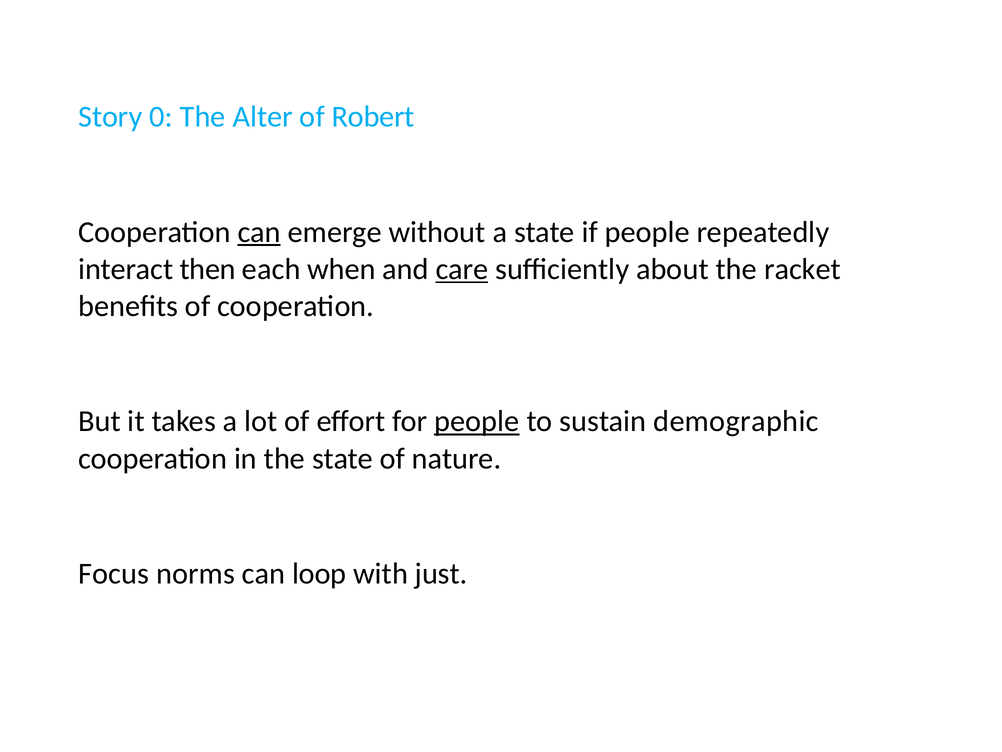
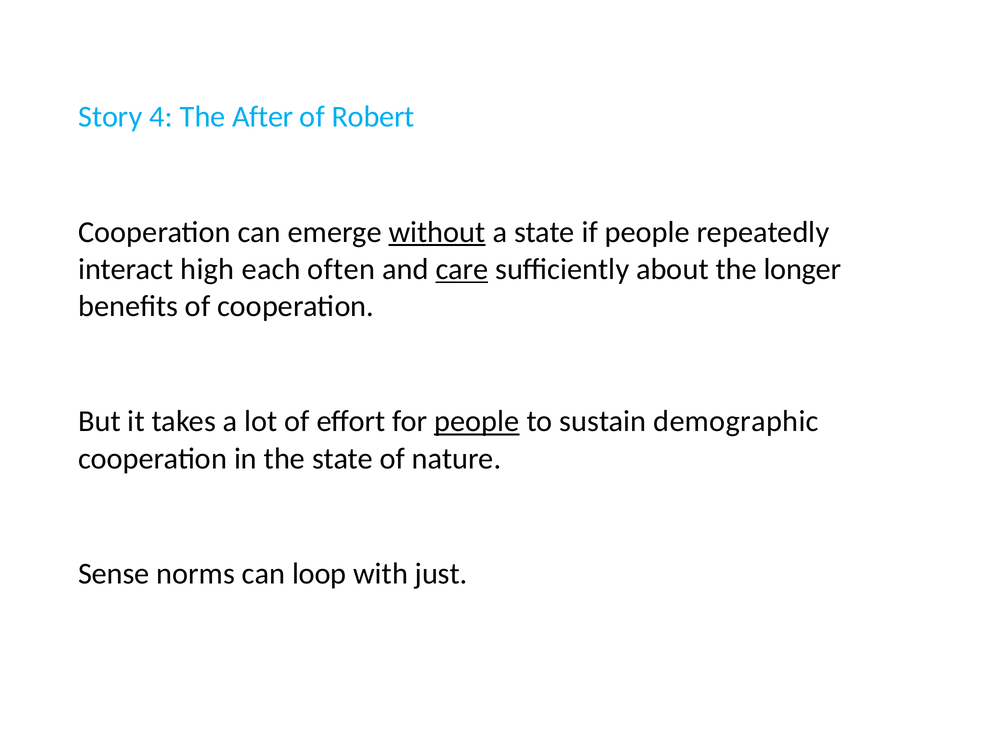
0: 0 -> 4
Alter: Alter -> After
can at (259, 232) underline: present -> none
without underline: none -> present
then: then -> high
when: when -> often
racket: racket -> longer
Focus: Focus -> Sense
